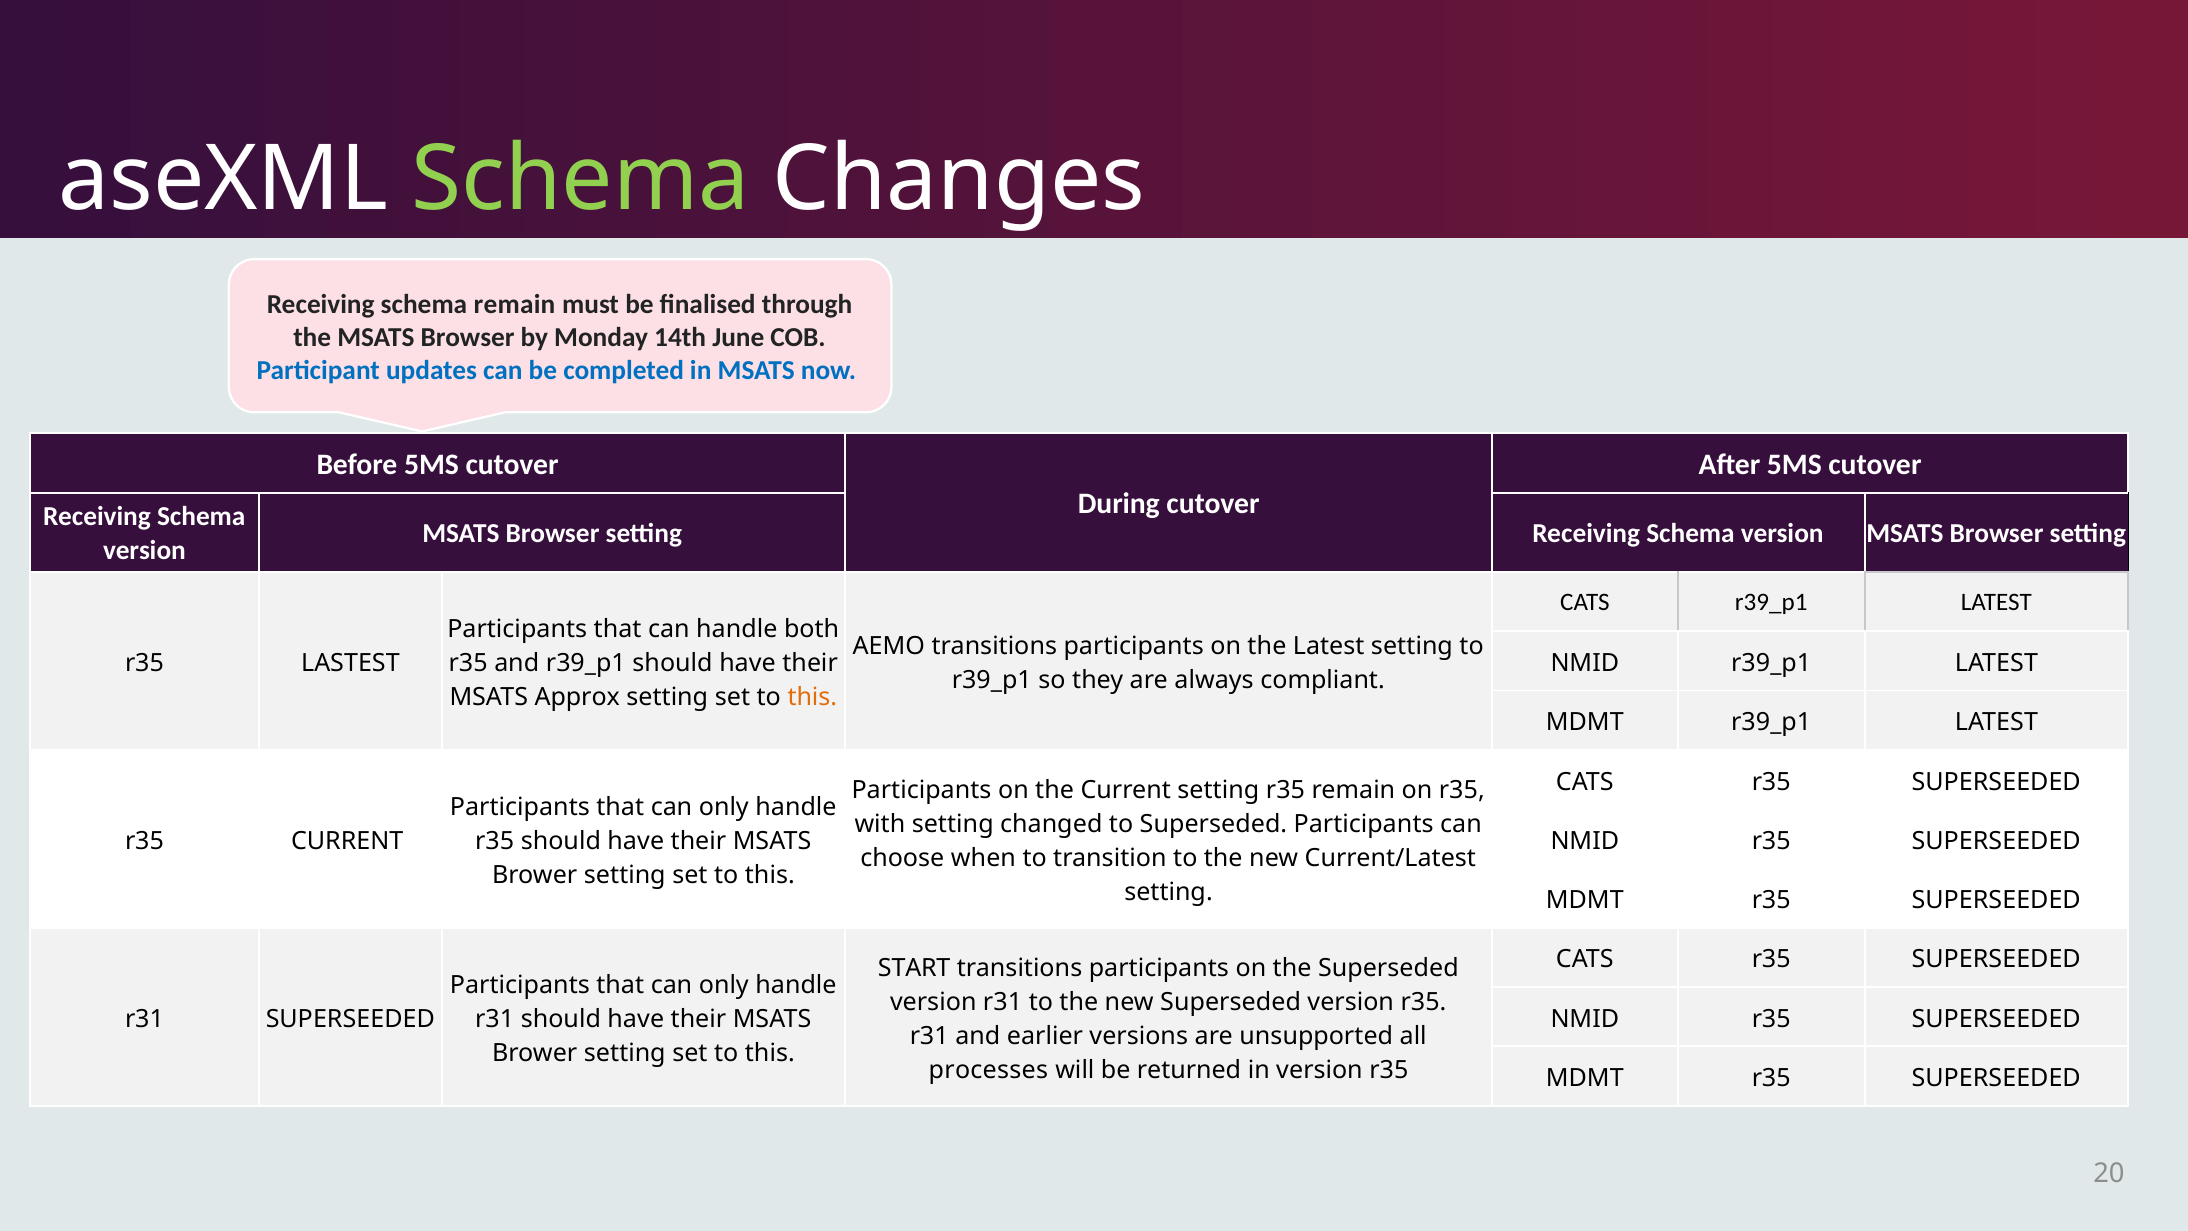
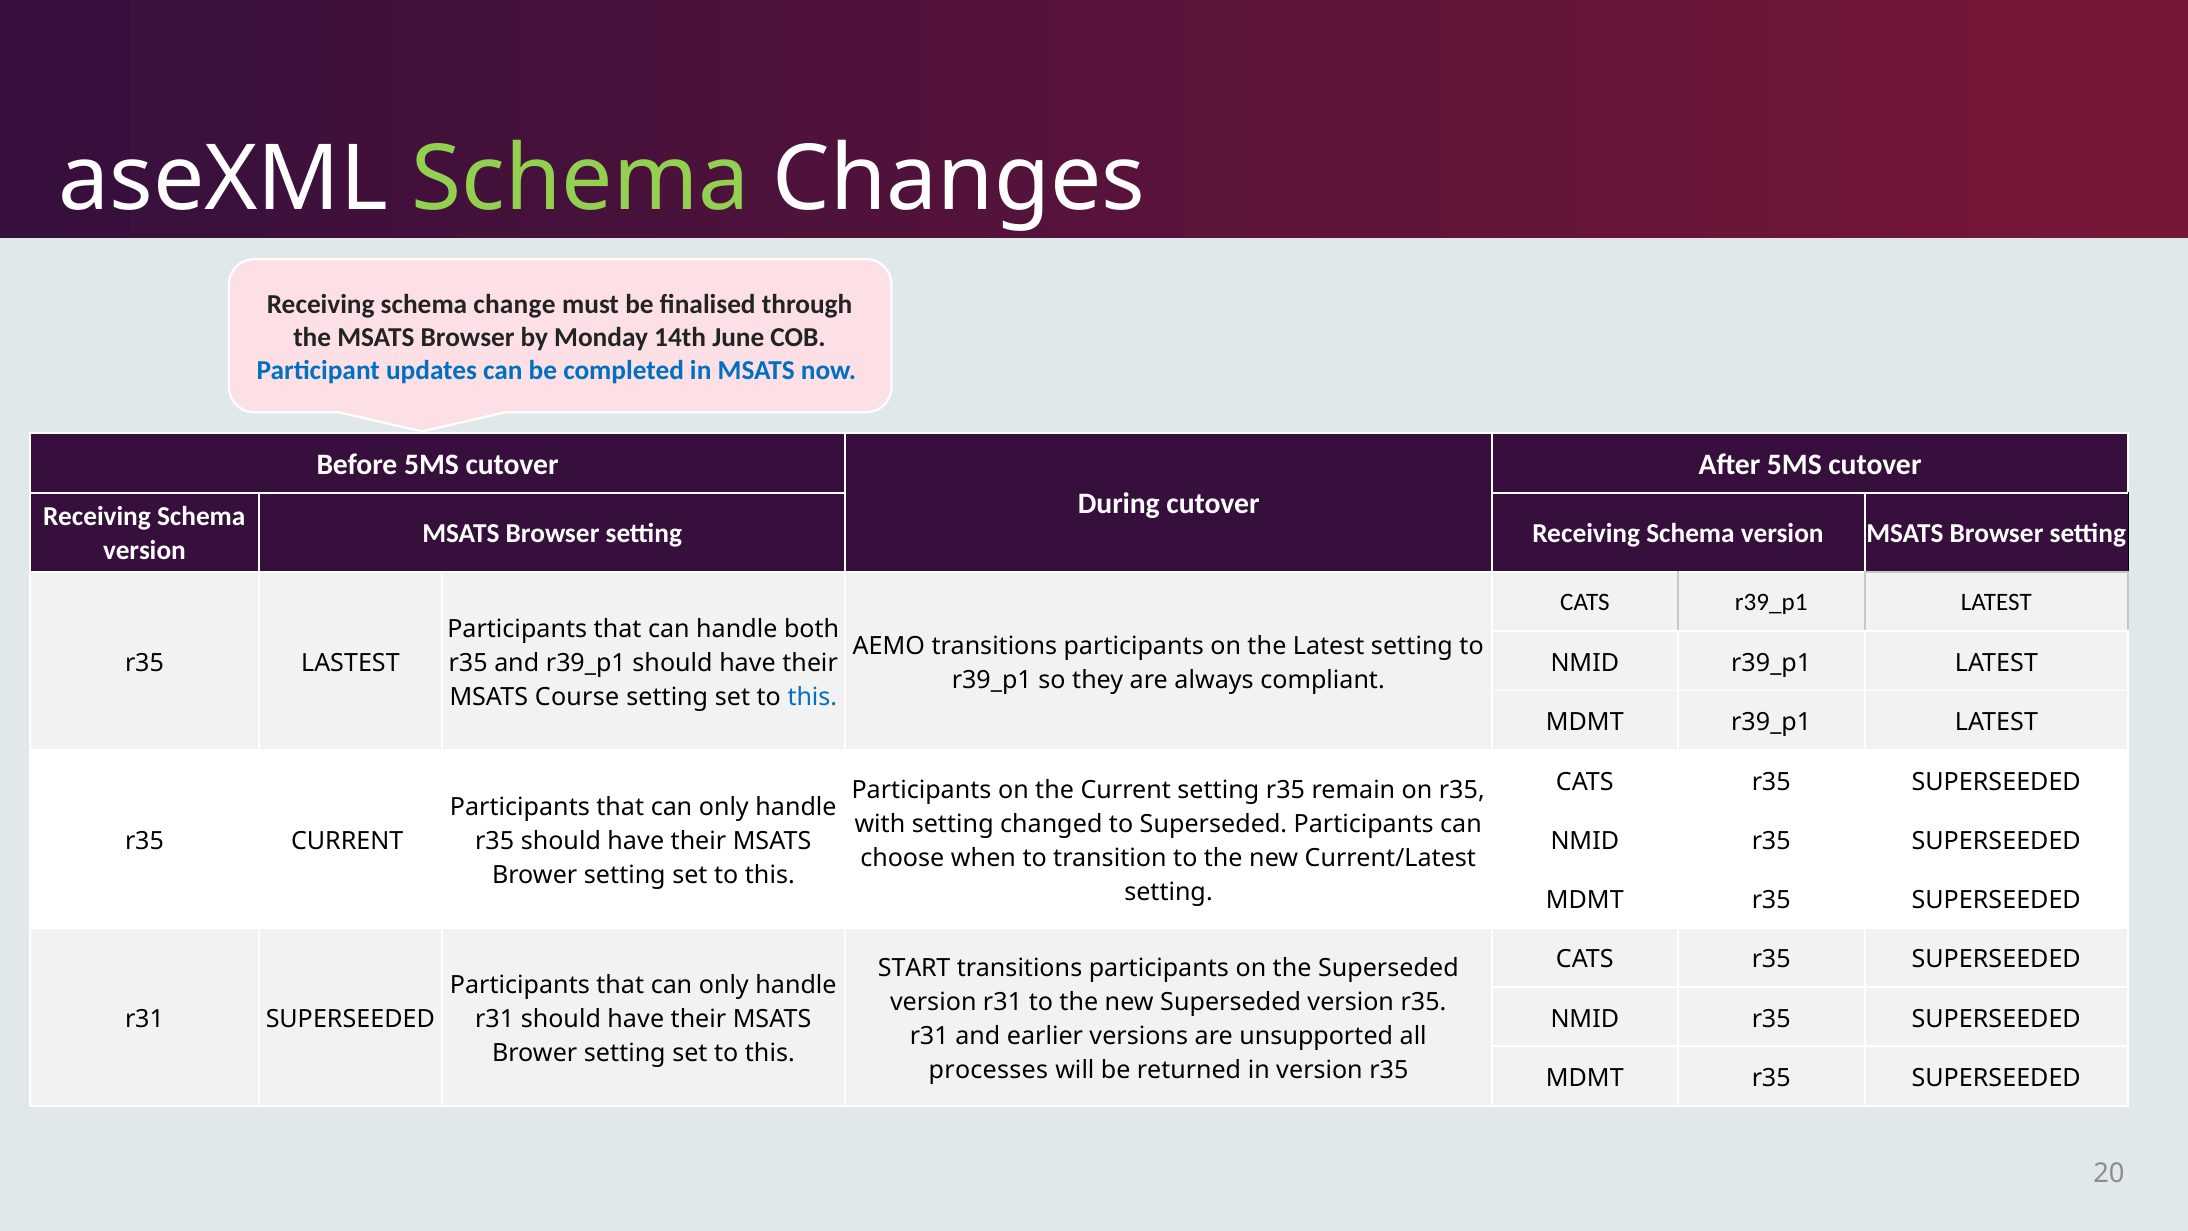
schema remain: remain -> change
Approx: Approx -> Course
this at (812, 697) colour: orange -> blue
